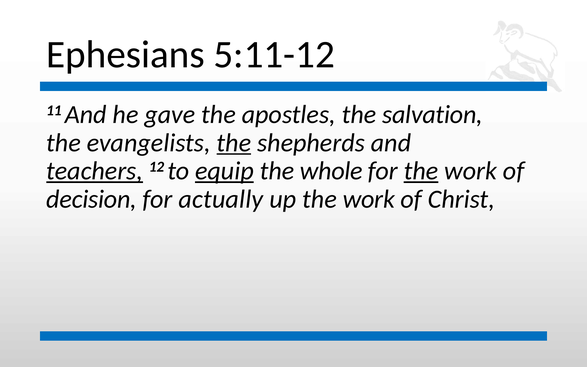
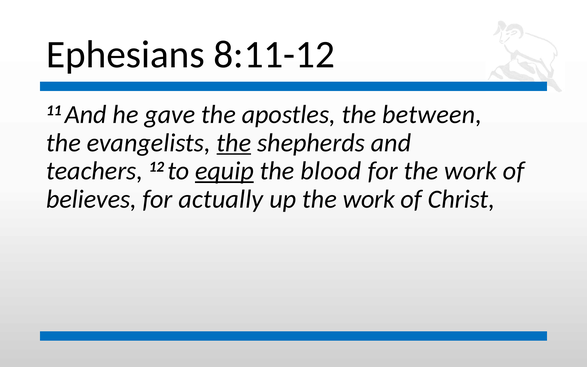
5:11-12: 5:11-12 -> 8:11-12
salvation: salvation -> between
teachers underline: present -> none
whole: whole -> blood
the at (421, 171) underline: present -> none
decision: decision -> believes
